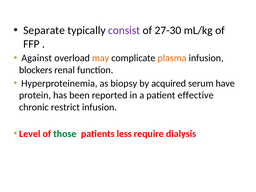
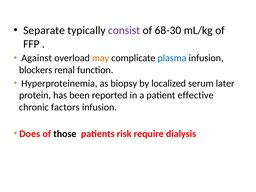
27-30: 27-30 -> 68-30
plasma colour: orange -> blue
acquired: acquired -> localized
have: have -> later
restrict: restrict -> factors
Level: Level -> Does
those colour: green -> black
less: less -> risk
